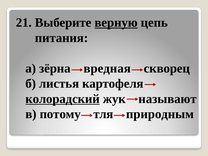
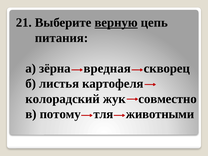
колорадский underline: present -> none
называют: называют -> совместно
природным: природным -> животными
